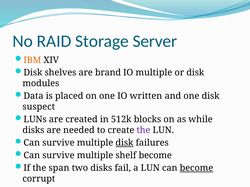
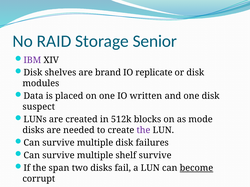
Server: Server -> Senior
IBM colour: orange -> purple
IO multiple: multiple -> replicate
while: while -> mode
disk at (124, 143) underline: present -> none
shelf become: become -> survive
